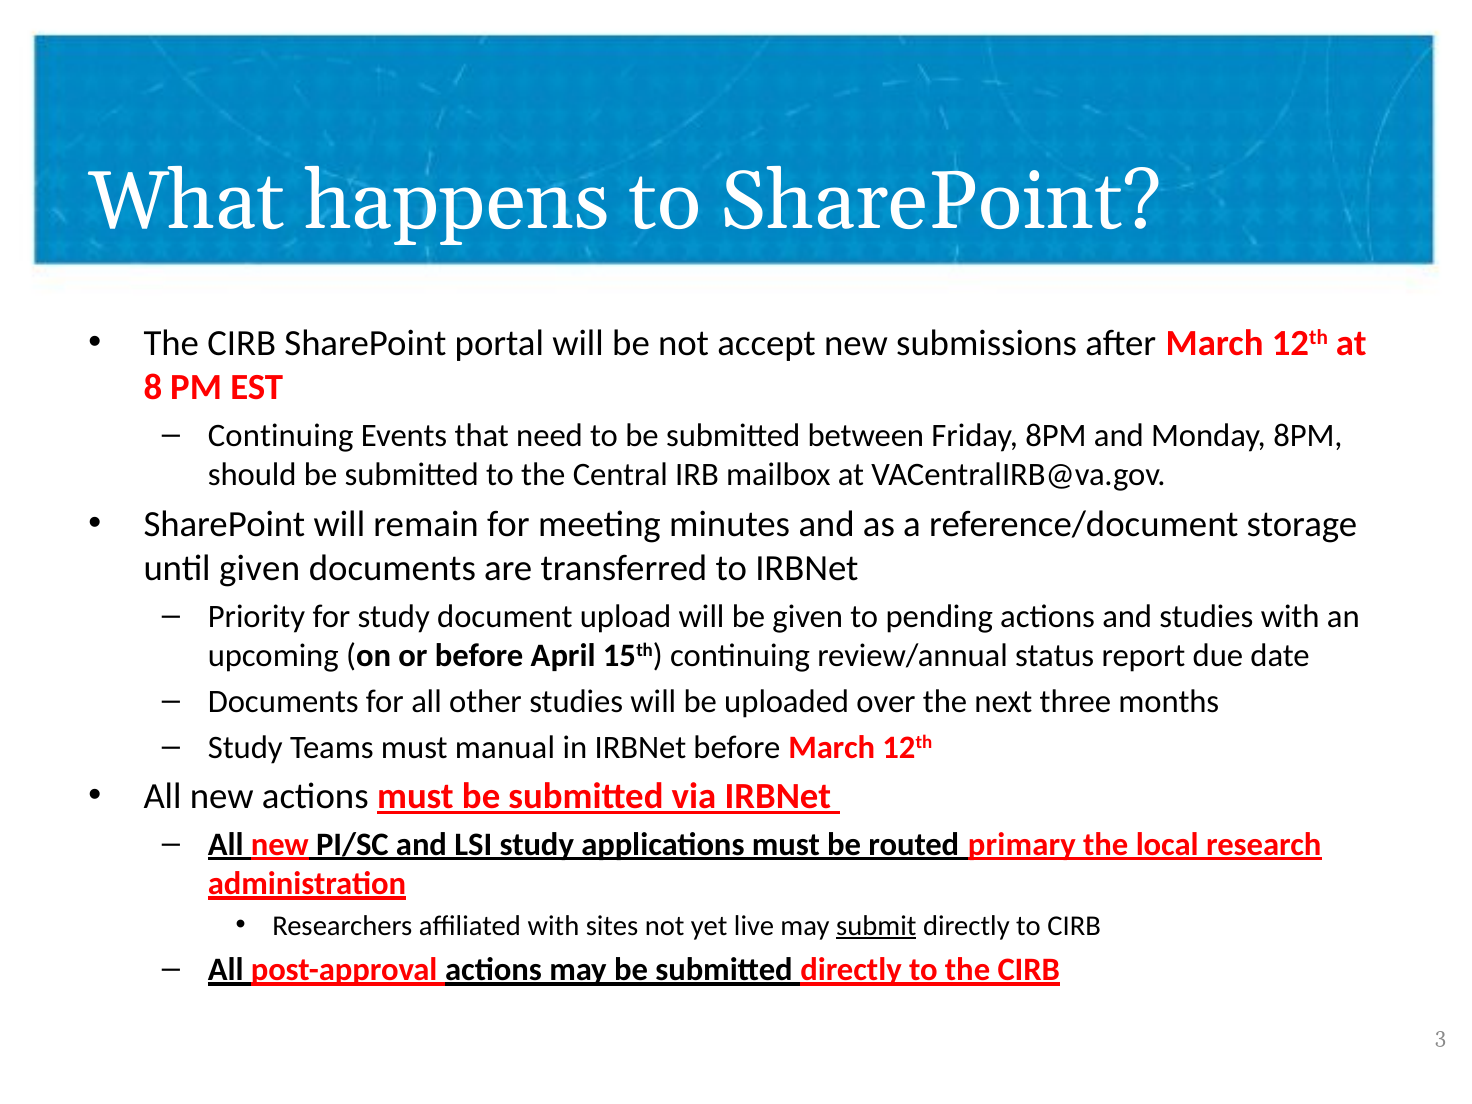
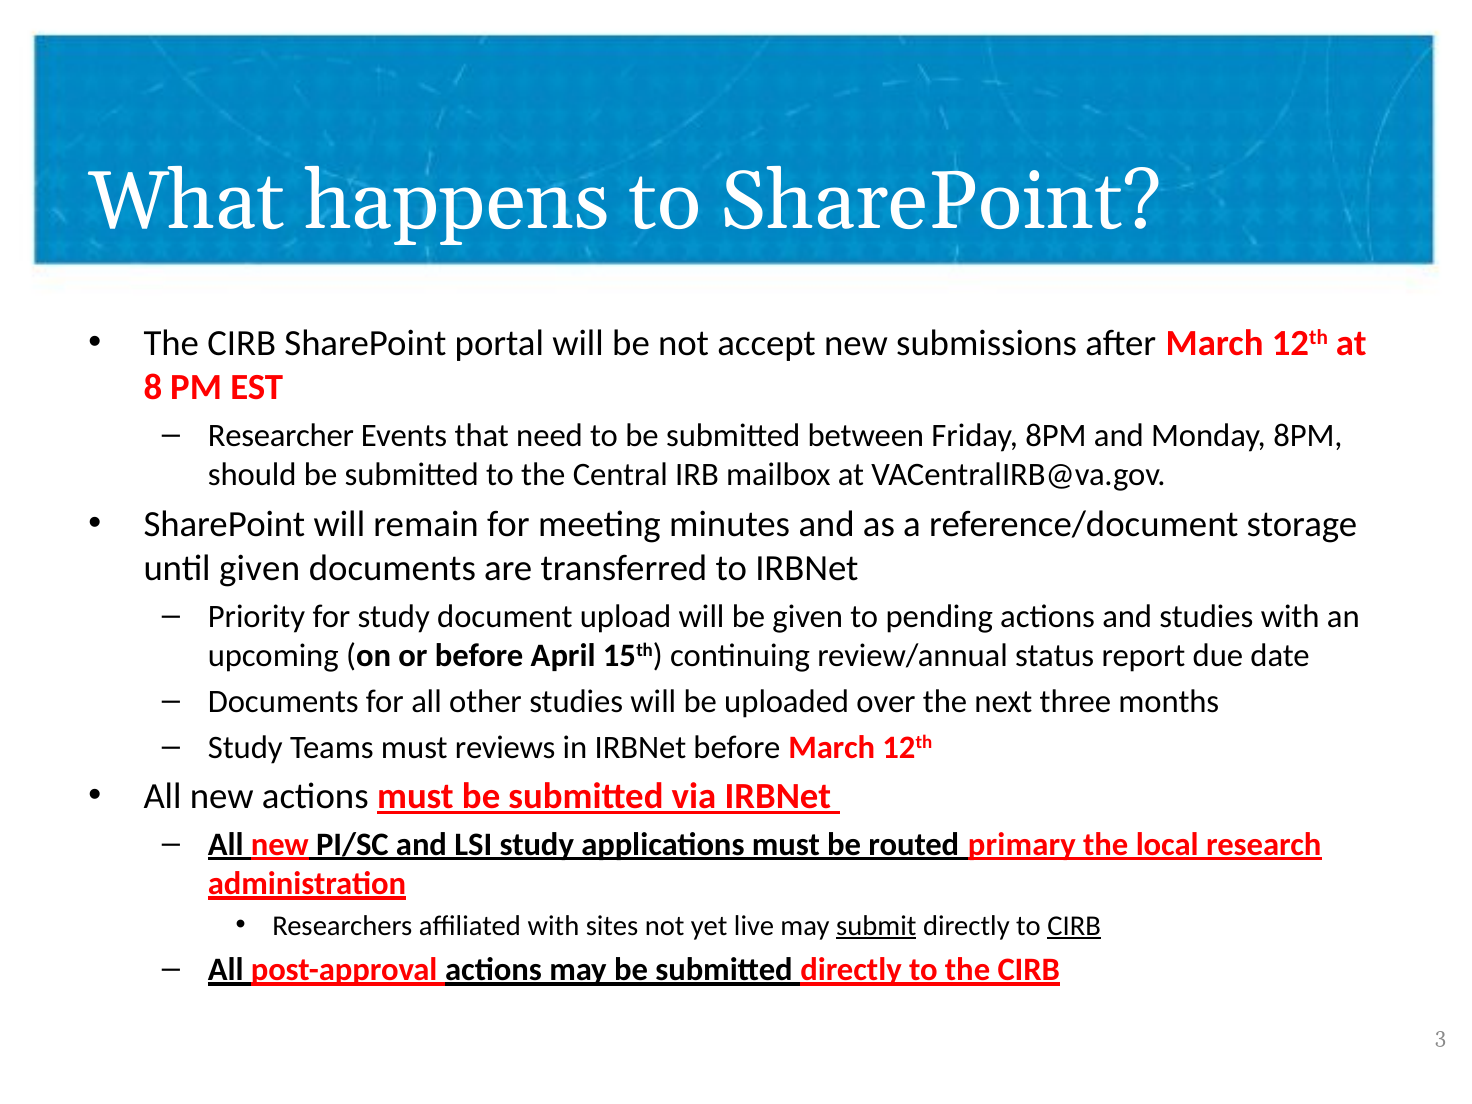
Continuing at (281, 436): Continuing -> Researcher
manual: manual -> reviews
CIRB at (1074, 926) underline: none -> present
